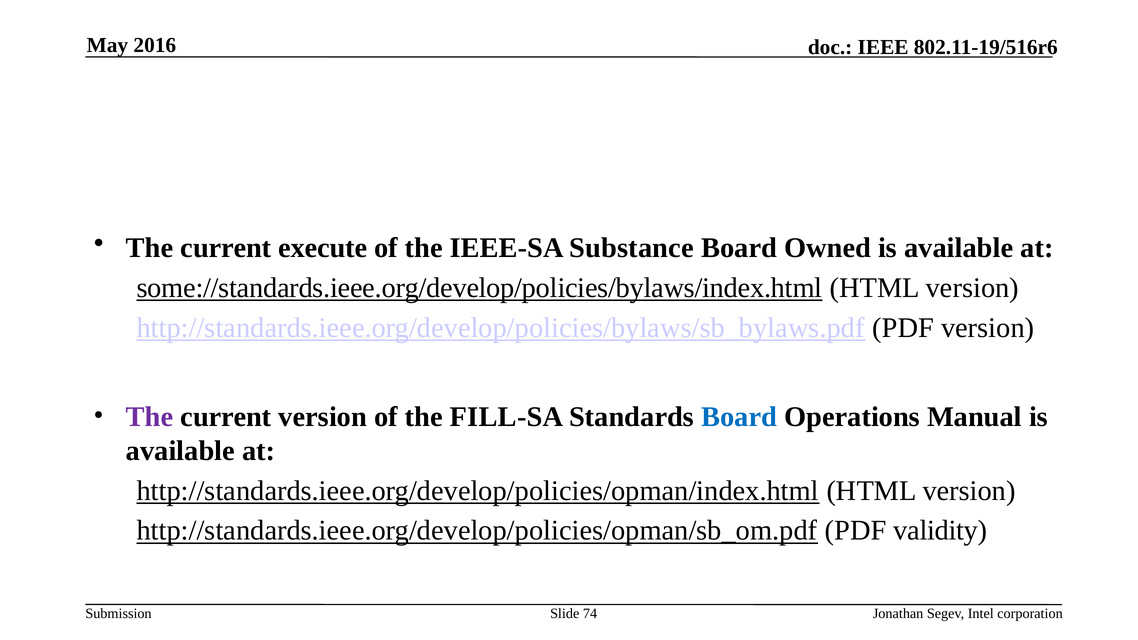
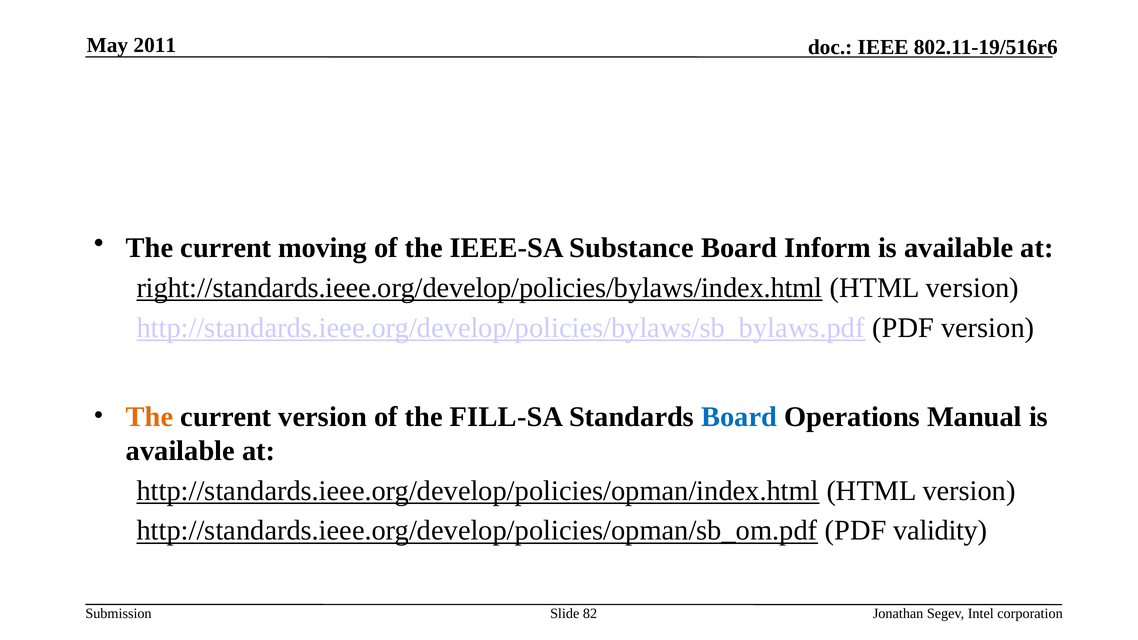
2016: 2016 -> 2011
execute: execute -> moving
Owned: Owned -> Inform
some://standards.ieee.org/develop/policies/bylaws/index.html: some://standards.ieee.org/develop/policies/bylaws/index.html -> right://standards.ieee.org/develop/policies/bylaws/index.html
The at (150, 417) colour: purple -> orange
74: 74 -> 82
